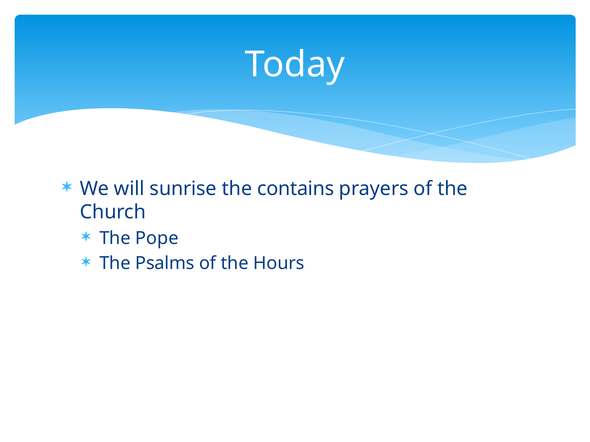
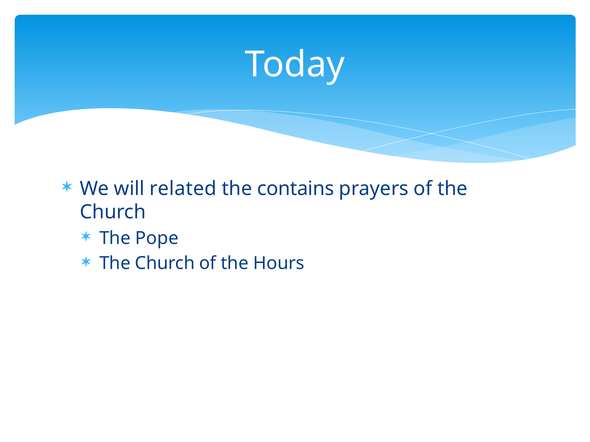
sunrise: sunrise -> related
Psalms at (165, 264): Psalms -> Church
